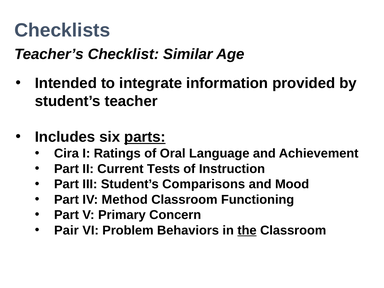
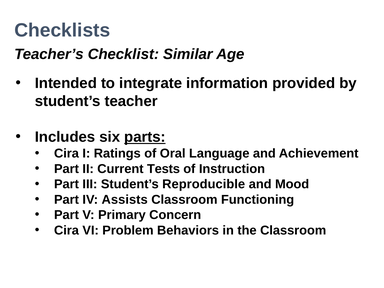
Comparisons: Comparisons -> Reproducible
Method: Method -> Assists
Pair at (66, 230): Pair -> Cira
the underline: present -> none
